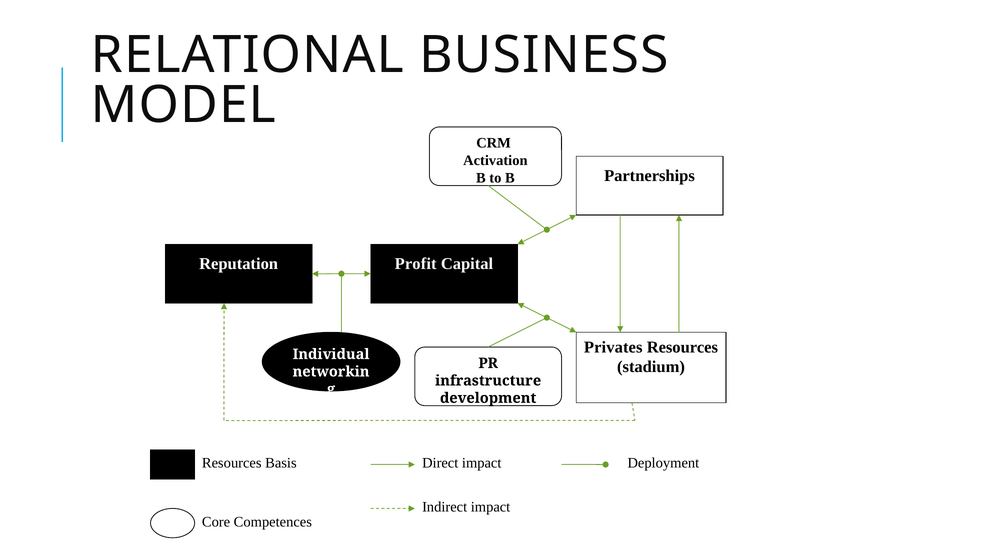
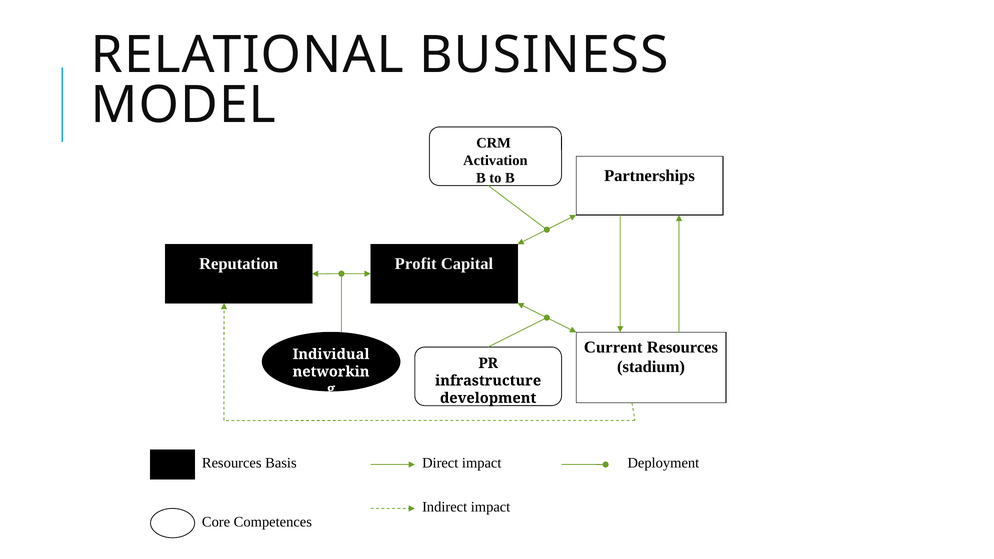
Privates: Privates -> Current
